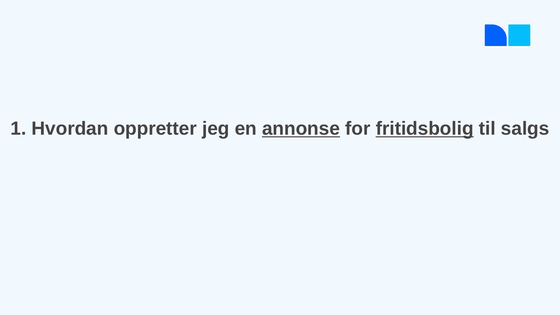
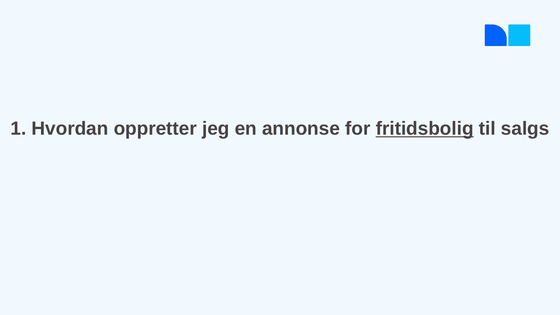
annonse underline: present -> none
